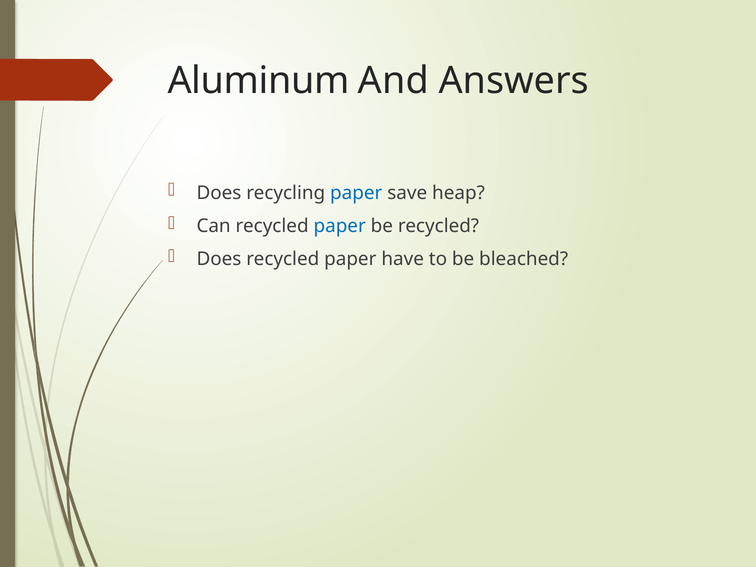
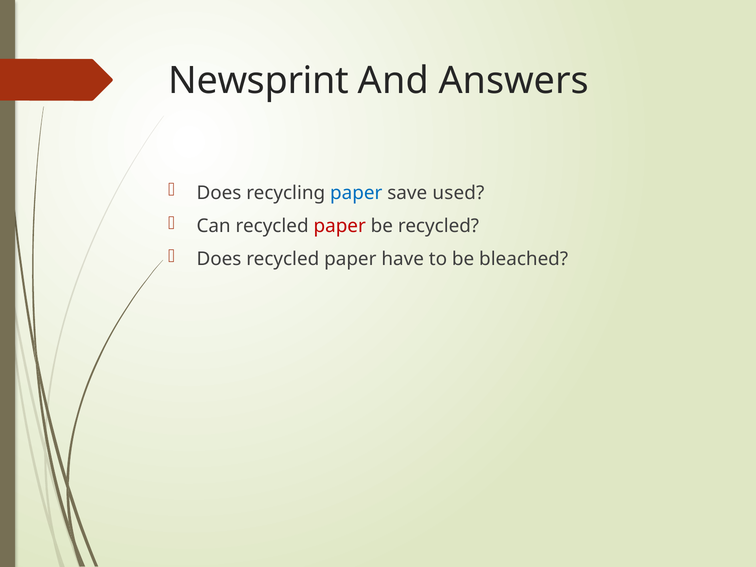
Aluminum: Aluminum -> Newsprint
heap: heap -> used
paper at (340, 226) colour: blue -> red
